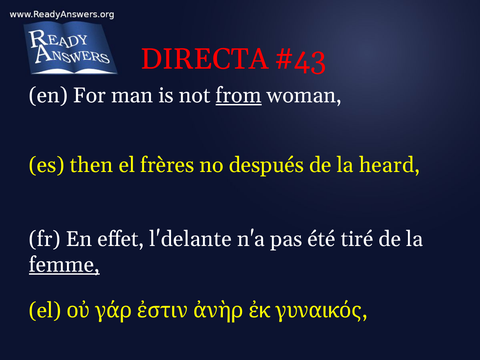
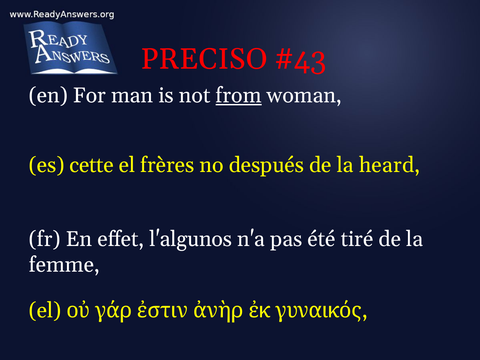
DIRECTA: DIRECTA -> PRECISO
then: then -> cette
l'delante: l'delante -> l'algunos
femme underline: present -> none
